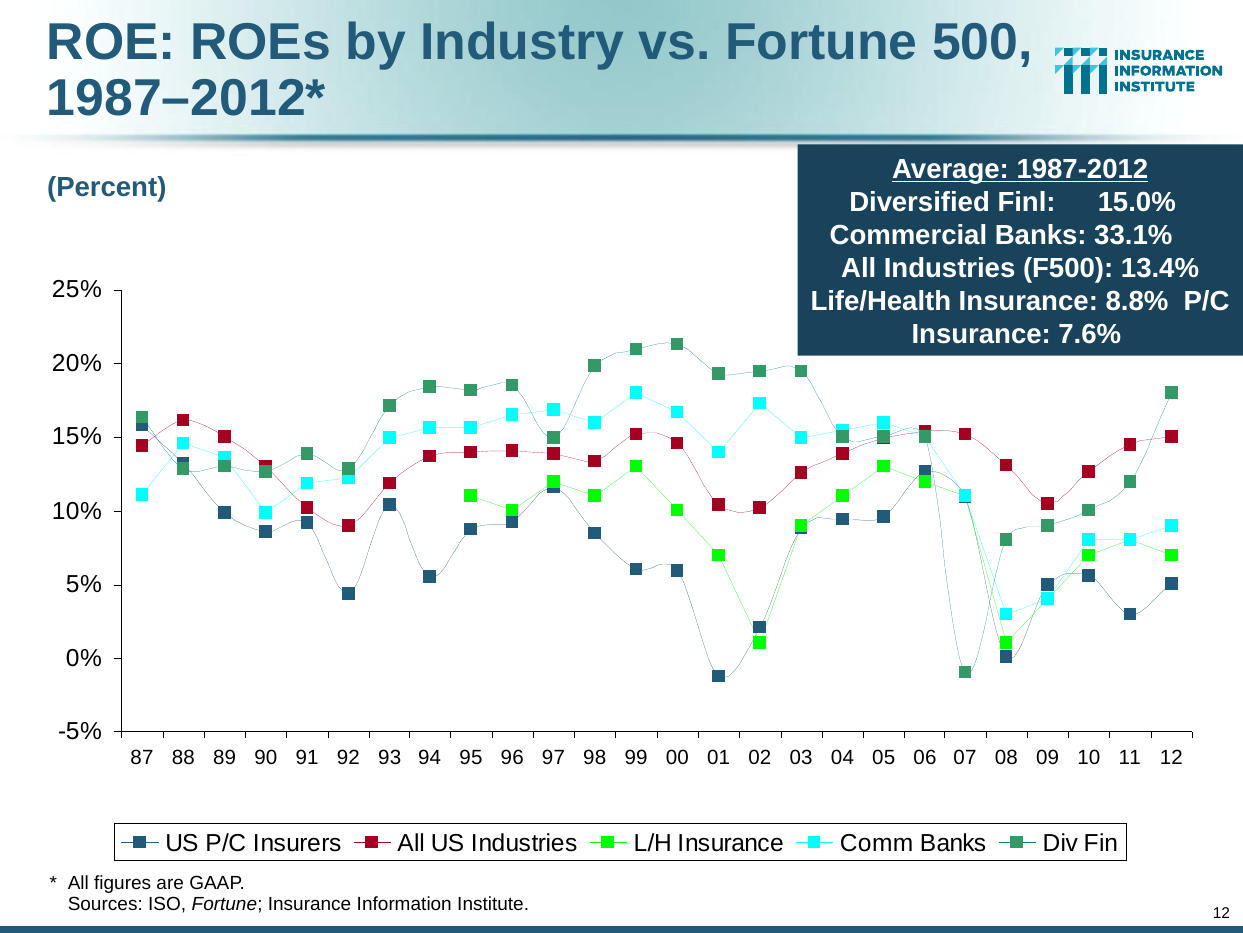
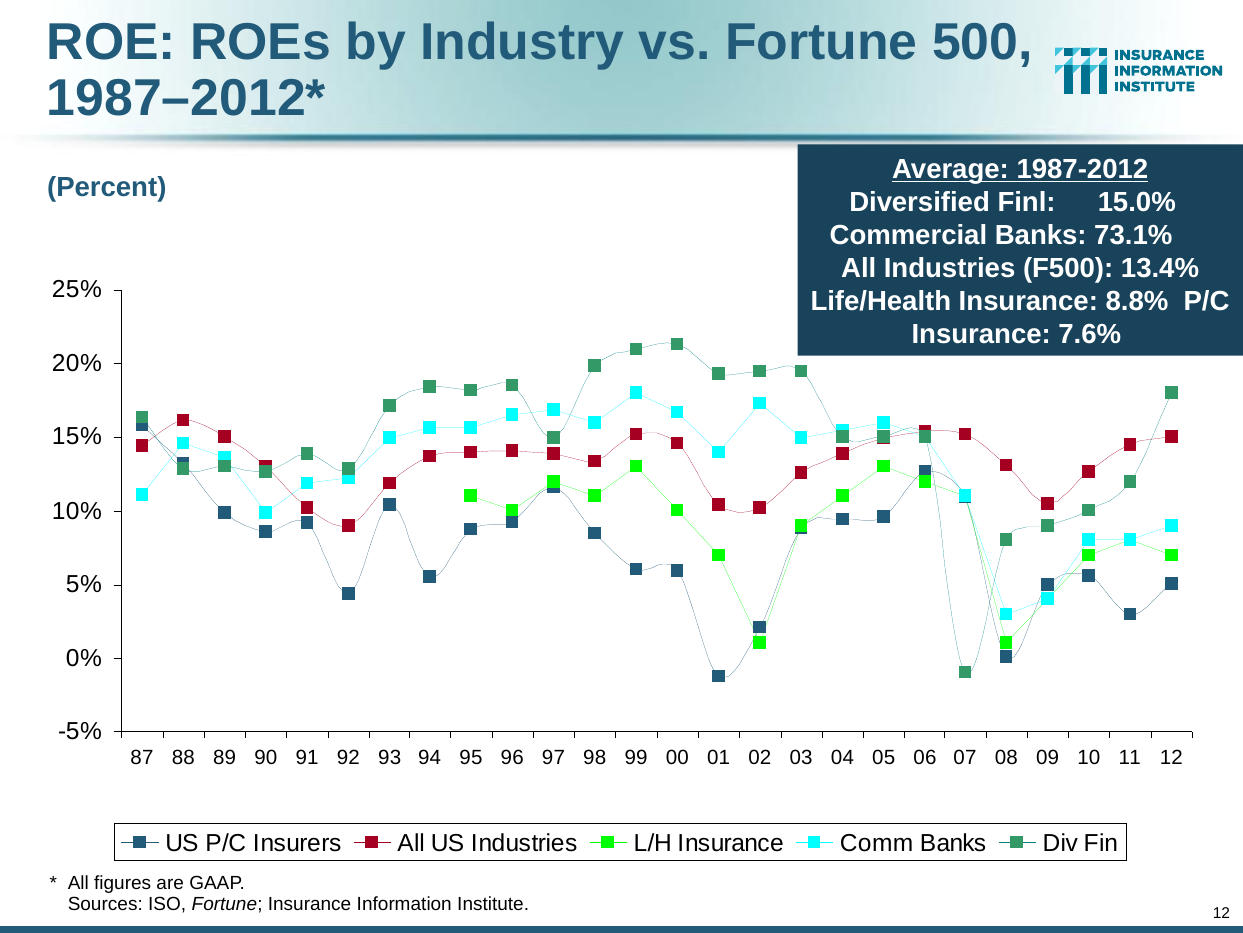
33.1%: 33.1% -> 73.1%
